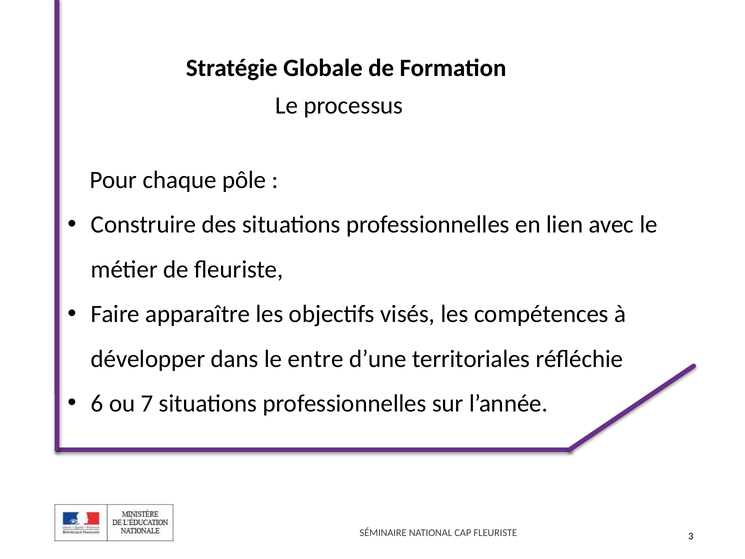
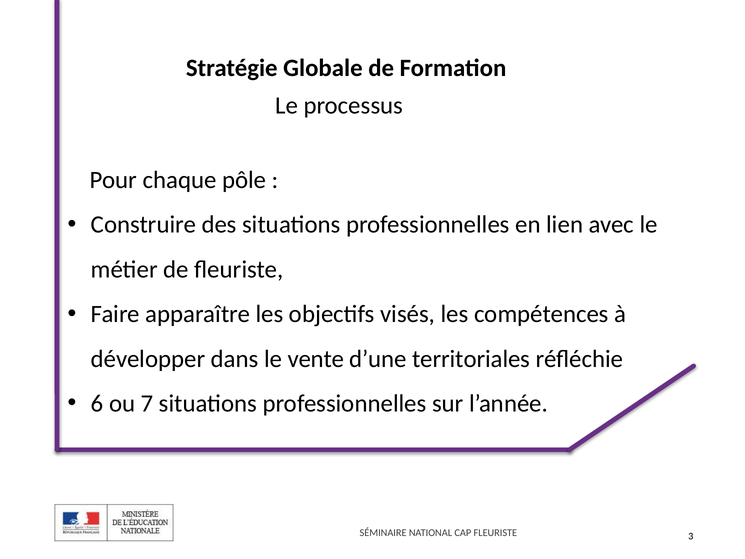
entre: entre -> vente
